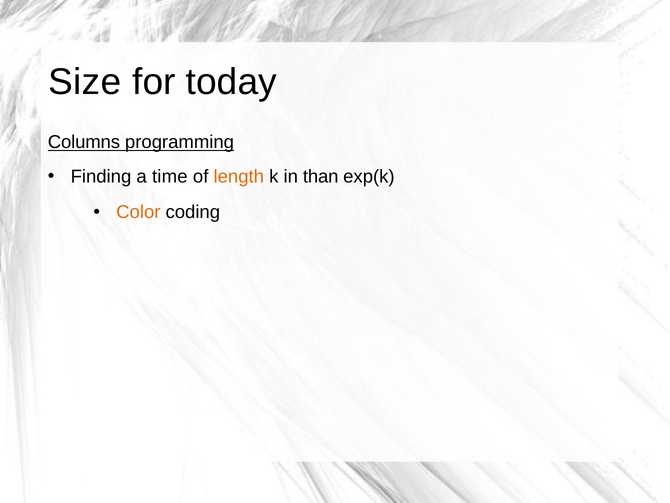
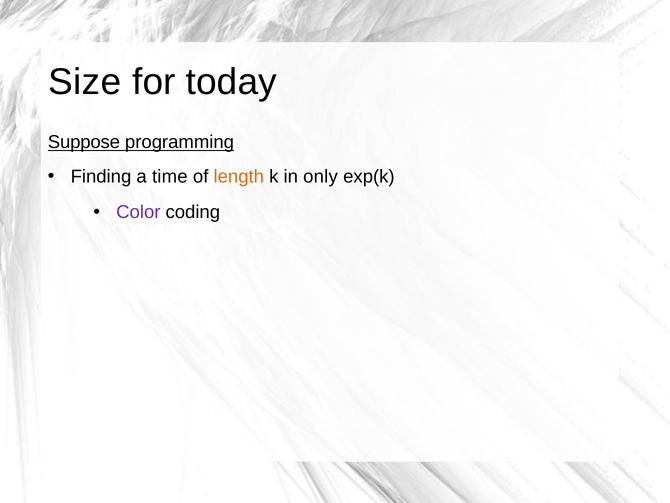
Columns: Columns -> Suppose
than: than -> only
Color colour: orange -> purple
